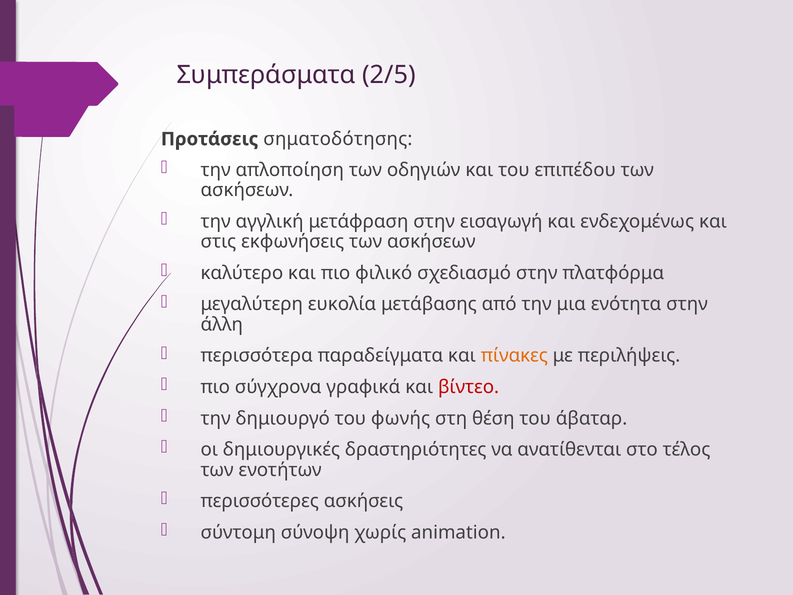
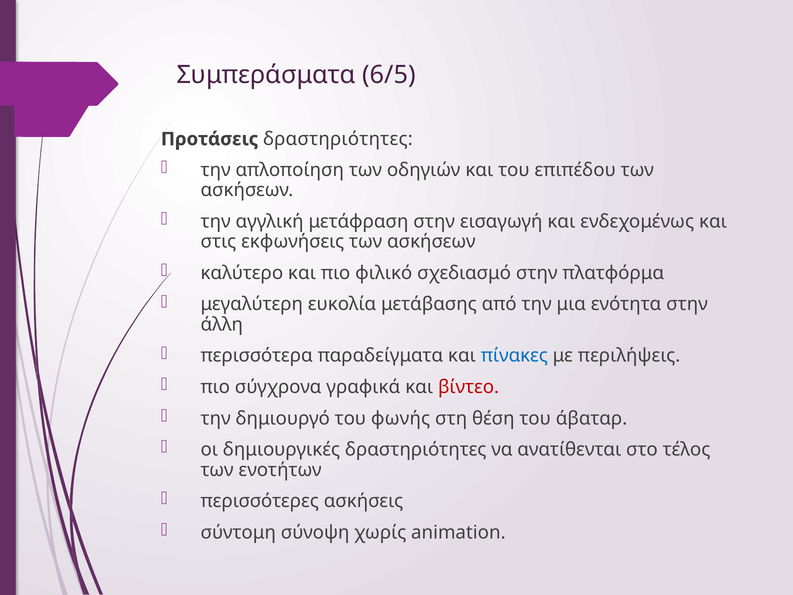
2/5: 2/5 -> 6/5
Προτάσεις σηματοδότησης: σηματοδότησης -> δραστηριότητες
πίνακες colour: orange -> blue
